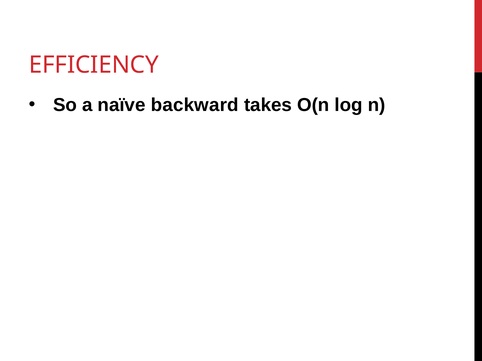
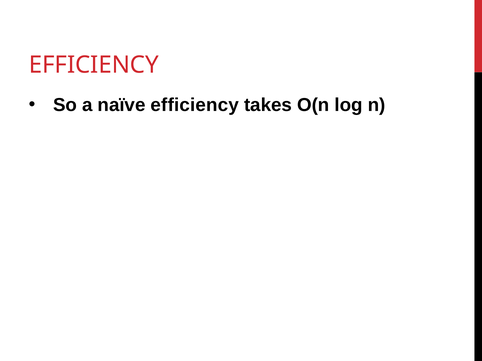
naïve backward: backward -> efficiency
